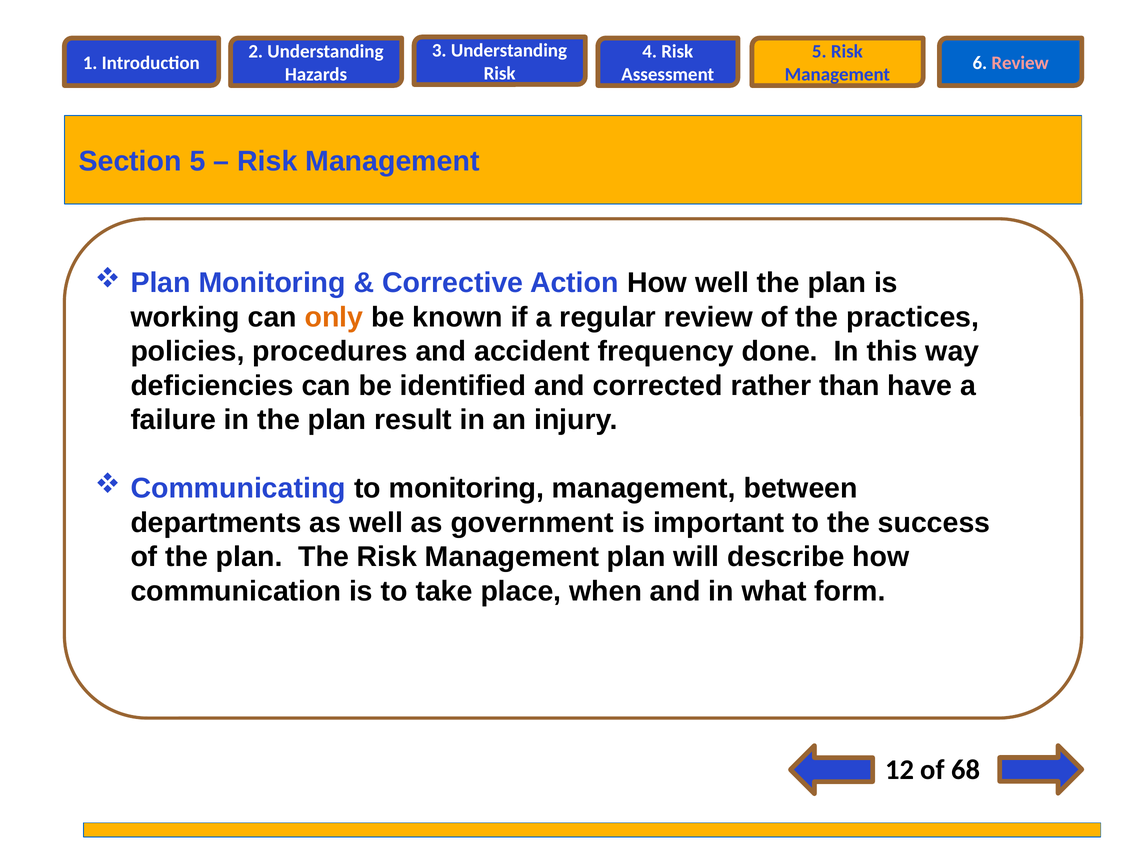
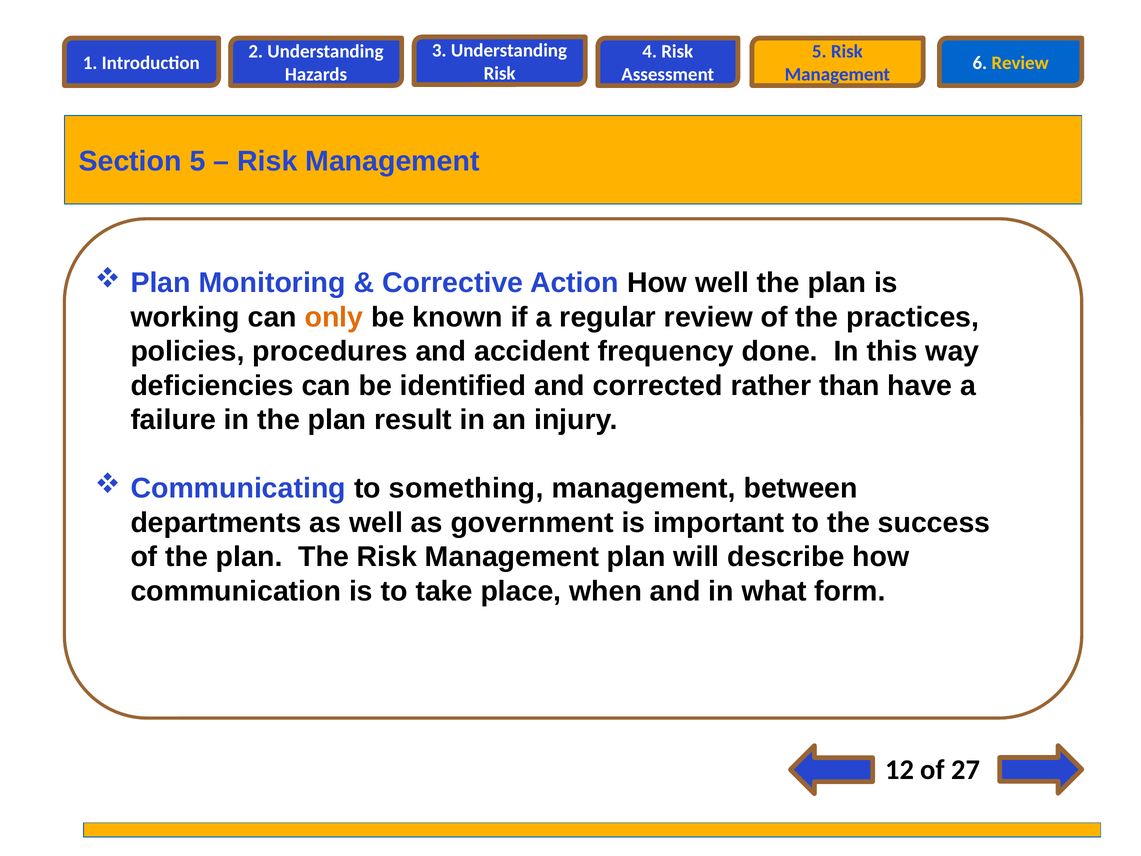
Review at (1020, 63) colour: pink -> yellow
to monitoring: monitoring -> something
68: 68 -> 27
